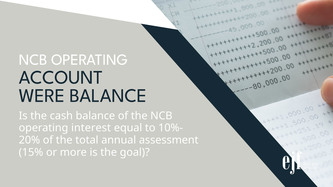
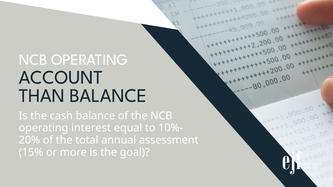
WERE: WERE -> THAN
